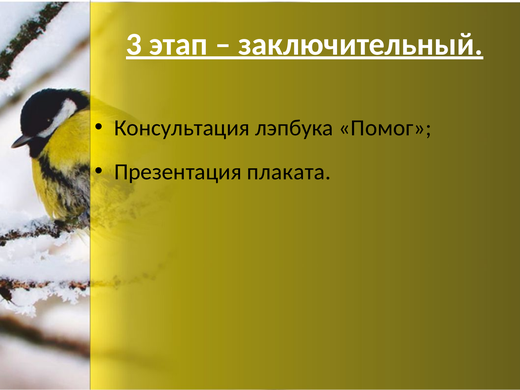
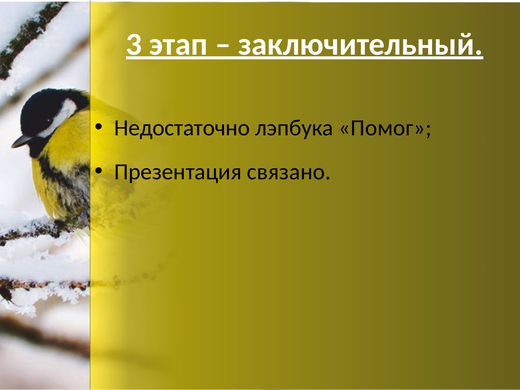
Консультация: Консультация -> Недостаточно
плаката: плаката -> связано
